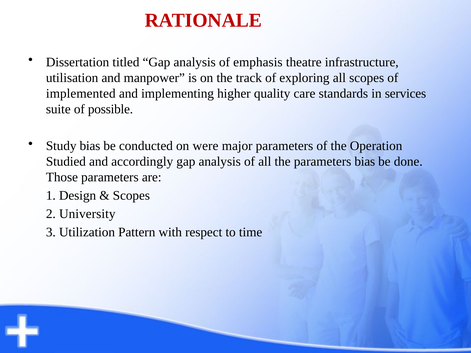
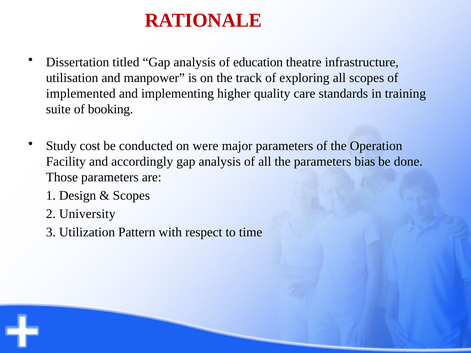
emphasis: emphasis -> education
services: services -> training
possible: possible -> booking
Study bias: bias -> cost
Studied: Studied -> Facility
